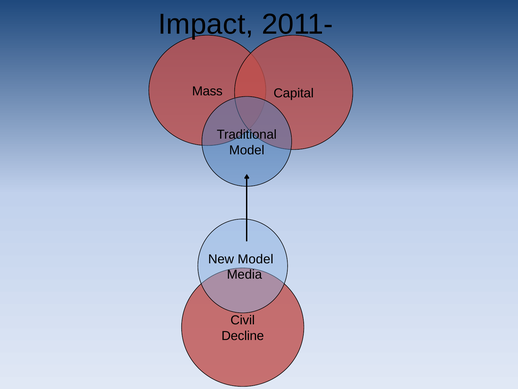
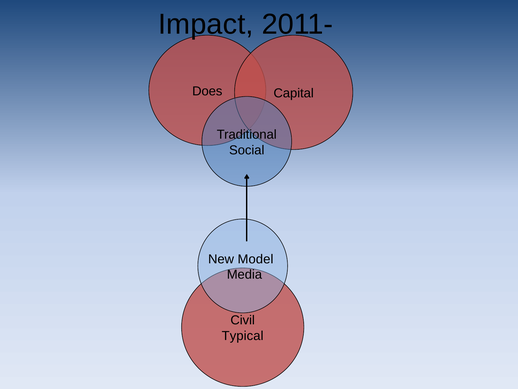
Mass: Mass -> Does
Model at (247, 150): Model -> Social
Decline: Decline -> Typical
